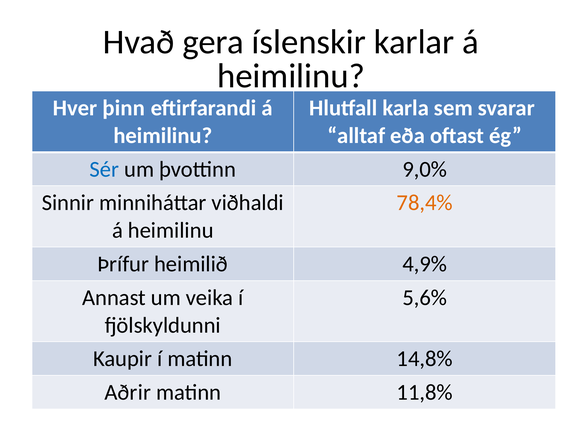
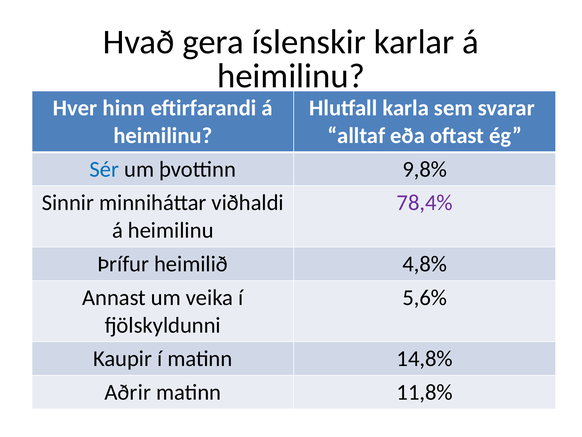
þinn: þinn -> hinn
9,0%: 9,0% -> 9,8%
78,4% colour: orange -> purple
4,9%: 4,9% -> 4,8%
